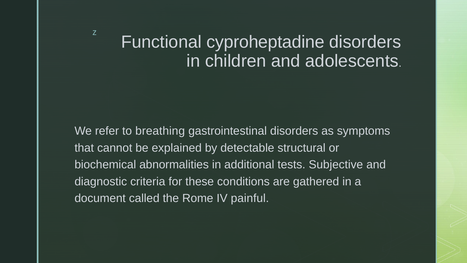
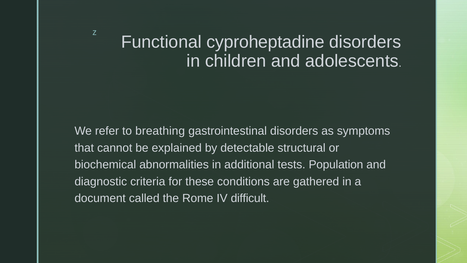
Subjective: Subjective -> Population
painful: painful -> difficult
